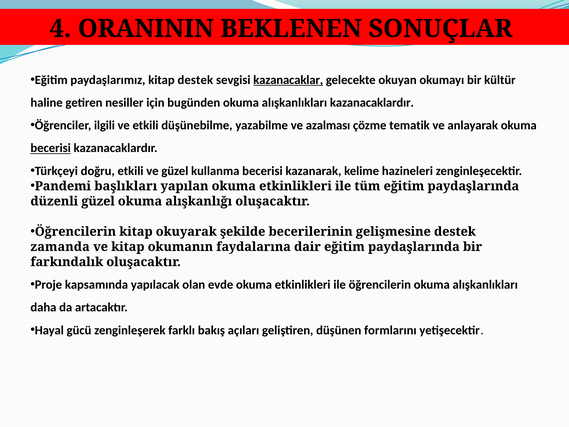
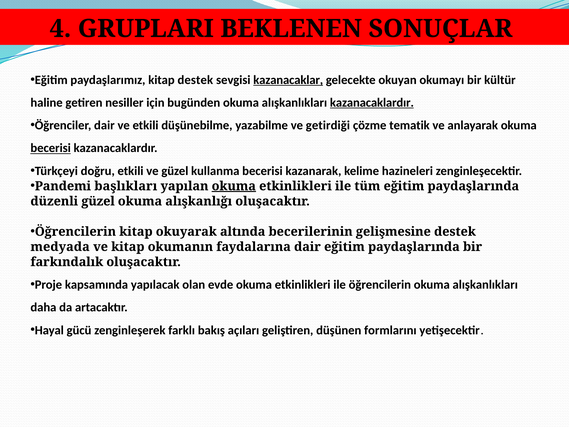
ORANININ: ORANININ -> GRUPLARI
kazanacaklardır at (372, 103) underline: none -> present
Öğrenciler ilgili: ilgili -> dair
azalması: azalması -> getirdiği
okuma at (234, 186) underline: none -> present
şekilde: şekilde -> altında
zamanda: zamanda -> medyada
